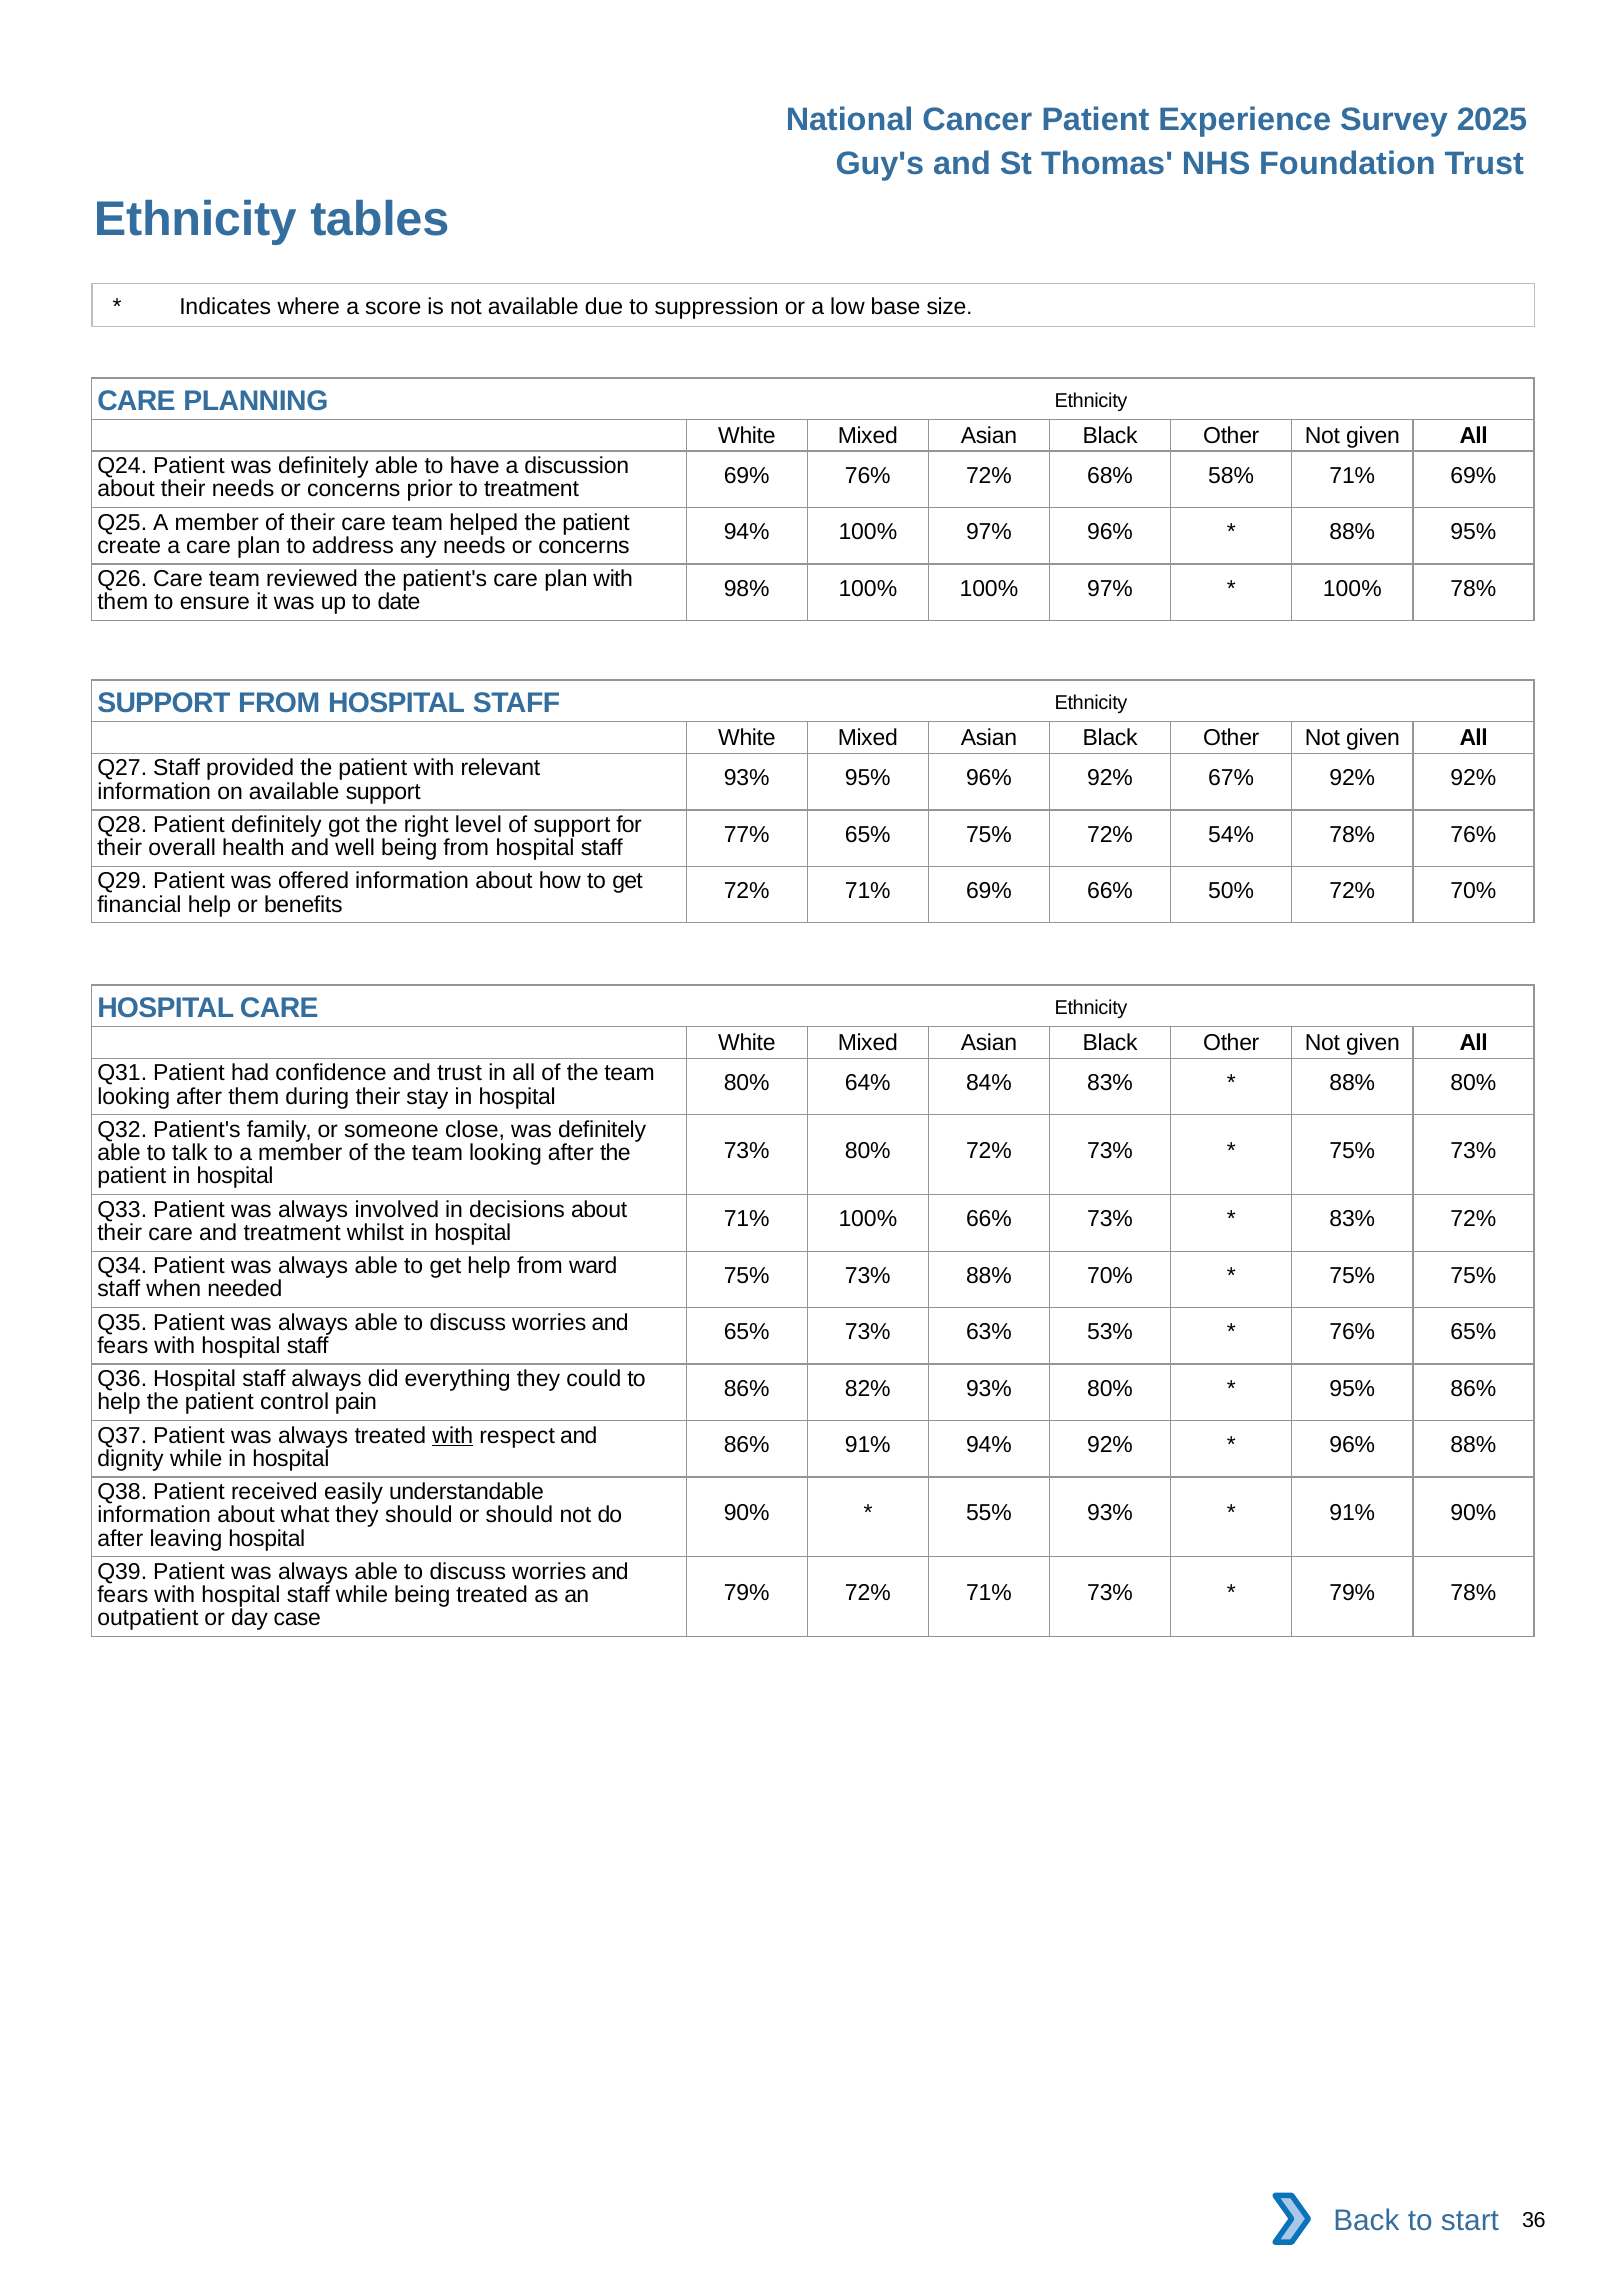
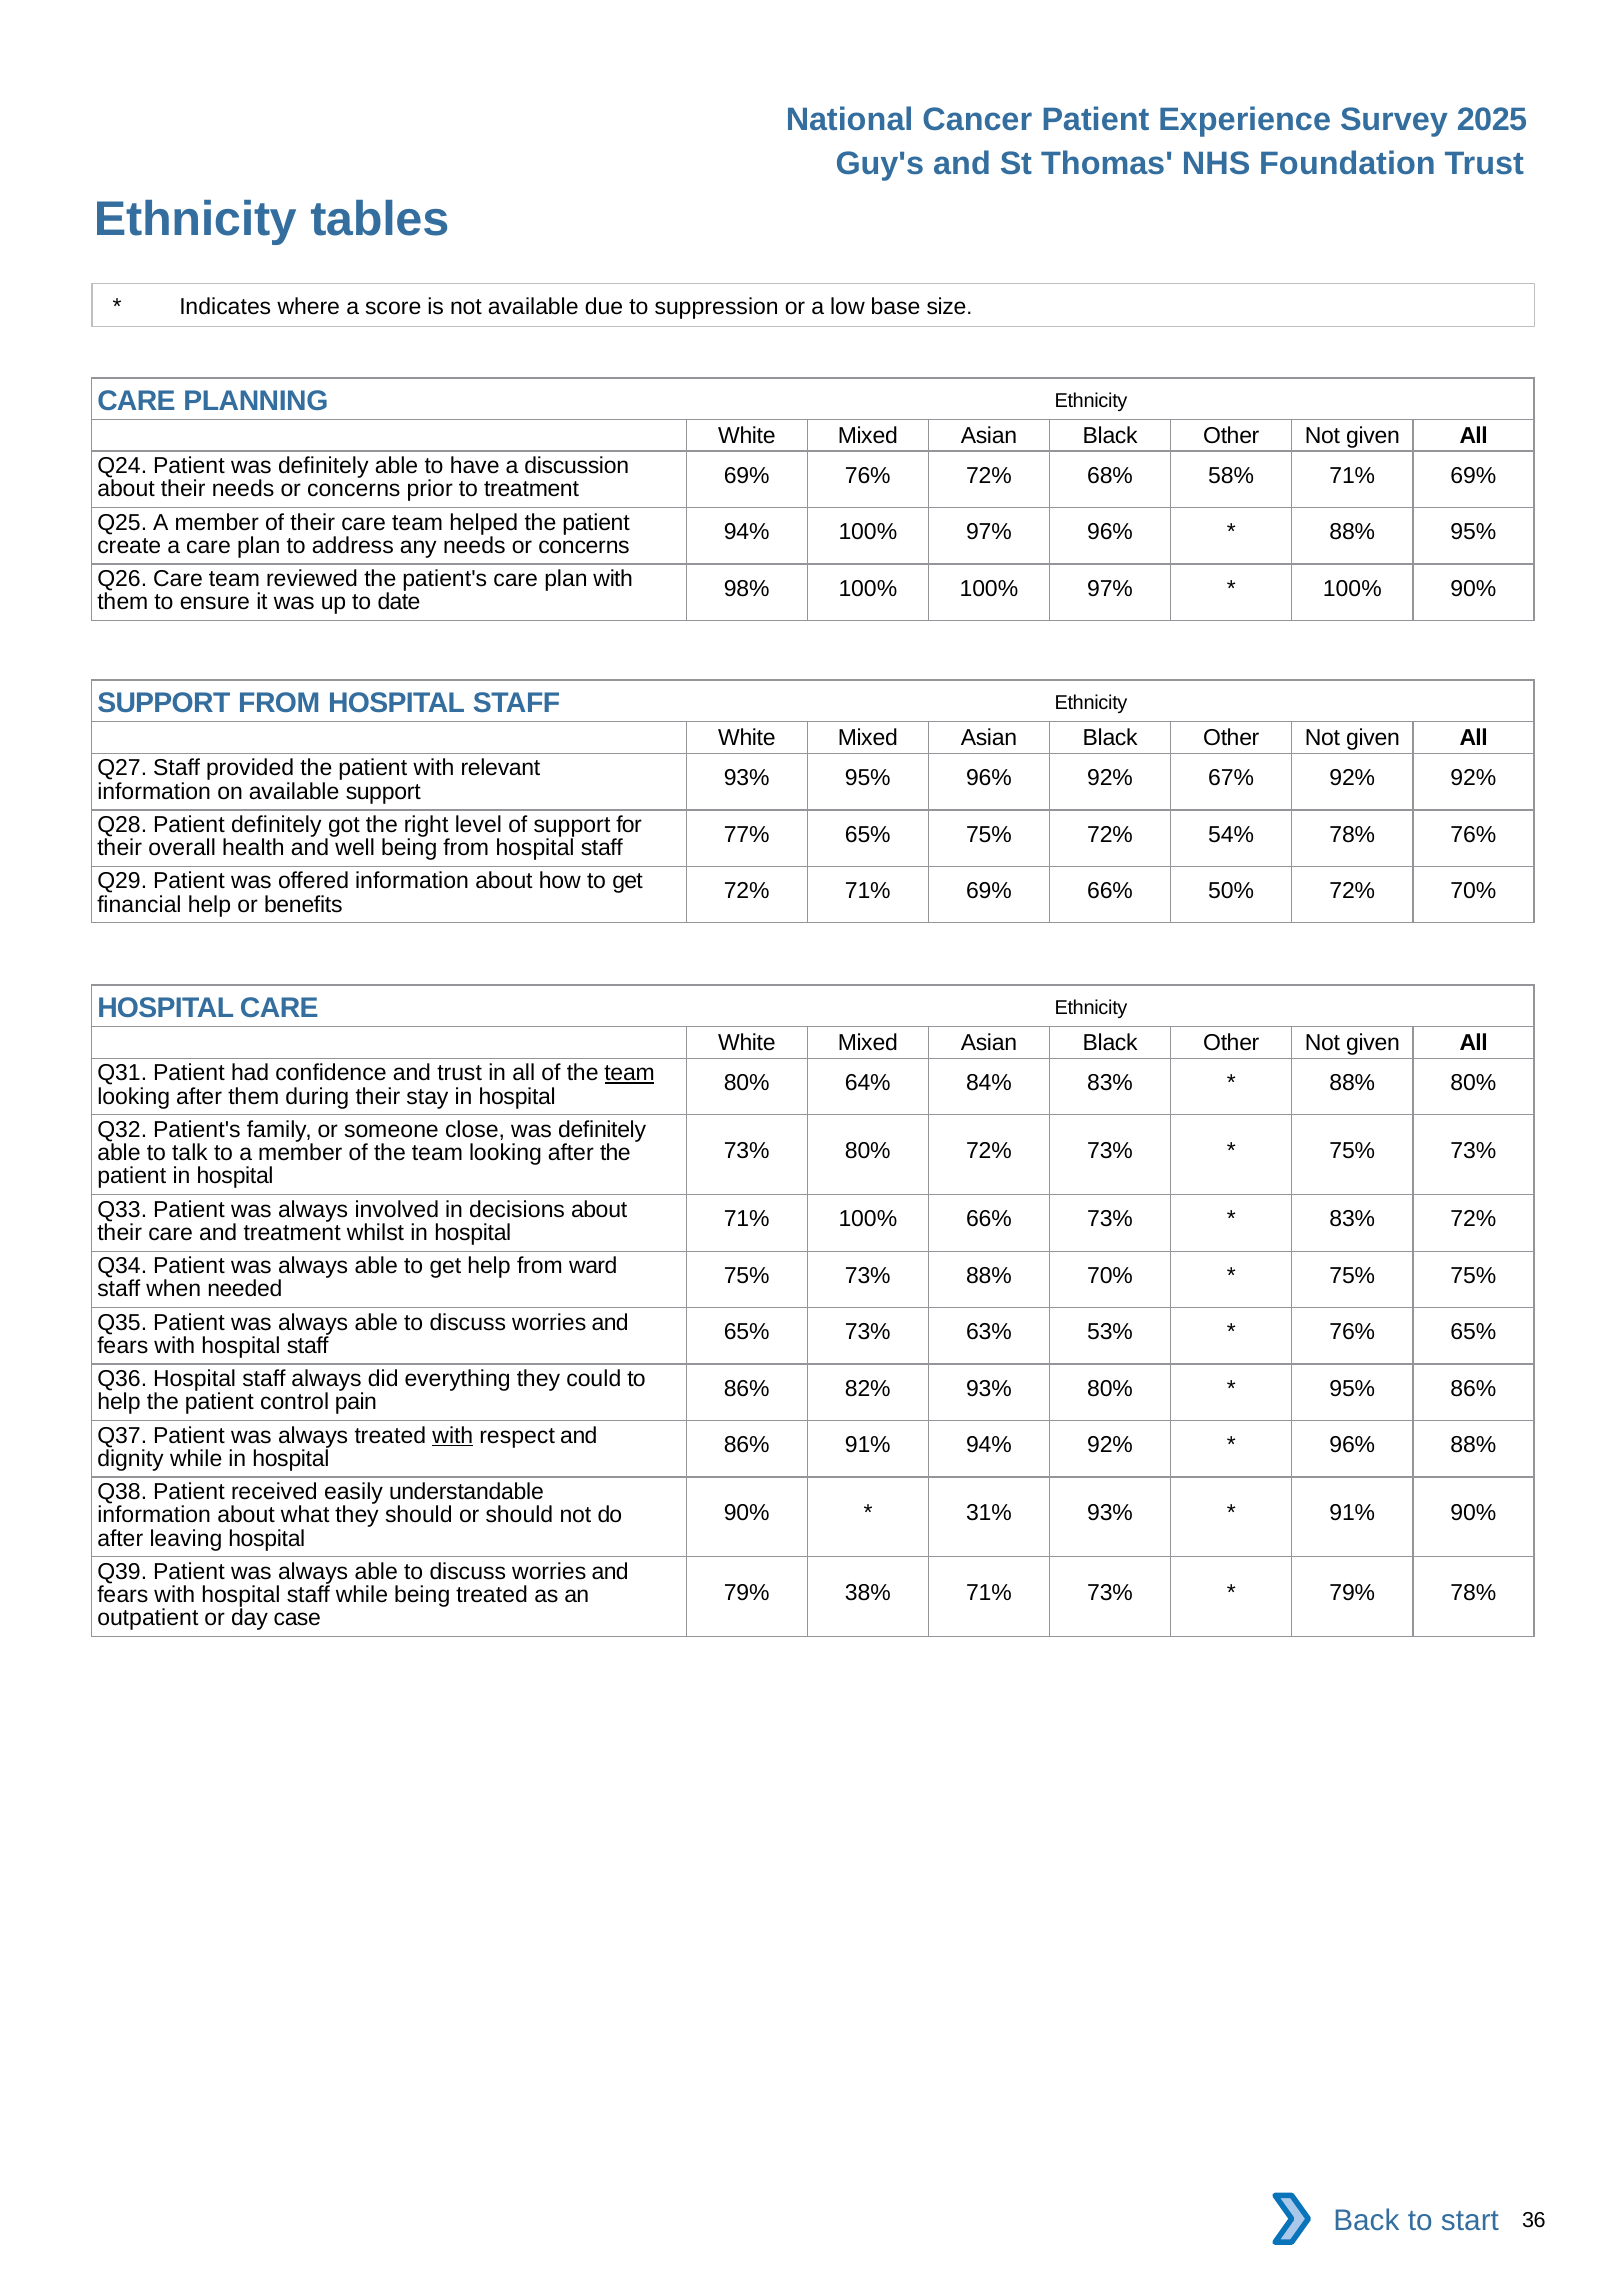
100% 78%: 78% -> 90%
team at (630, 1073) underline: none -> present
55%: 55% -> 31%
79% 72%: 72% -> 38%
